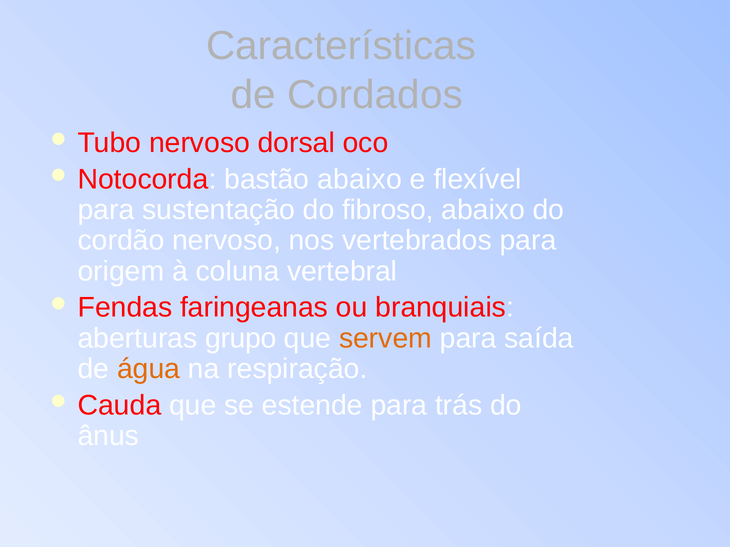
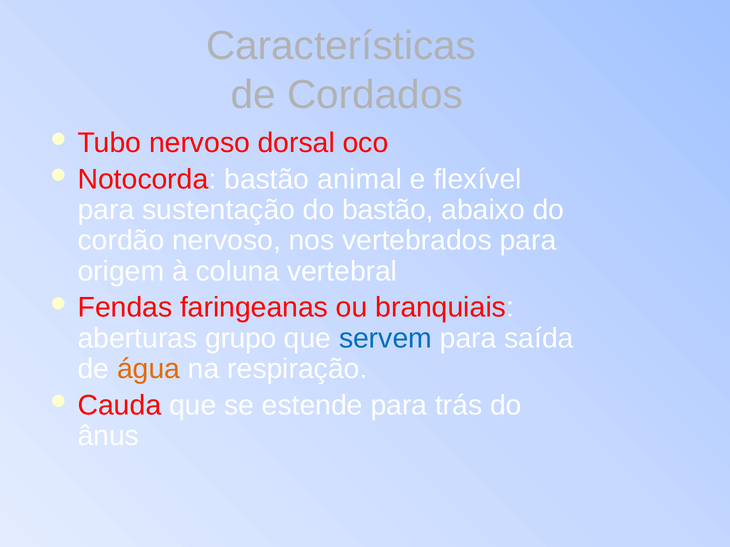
bastão abaixo: abaixo -> animal
do fibroso: fibroso -> bastão
servem colour: orange -> blue
